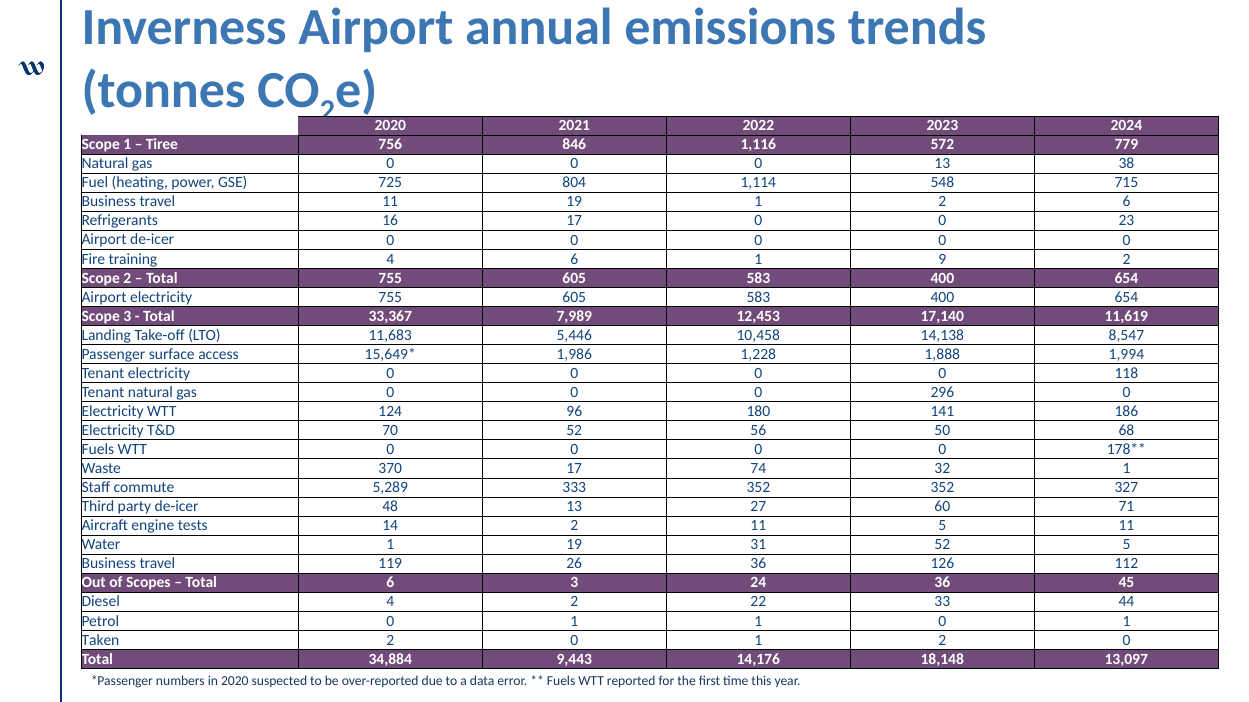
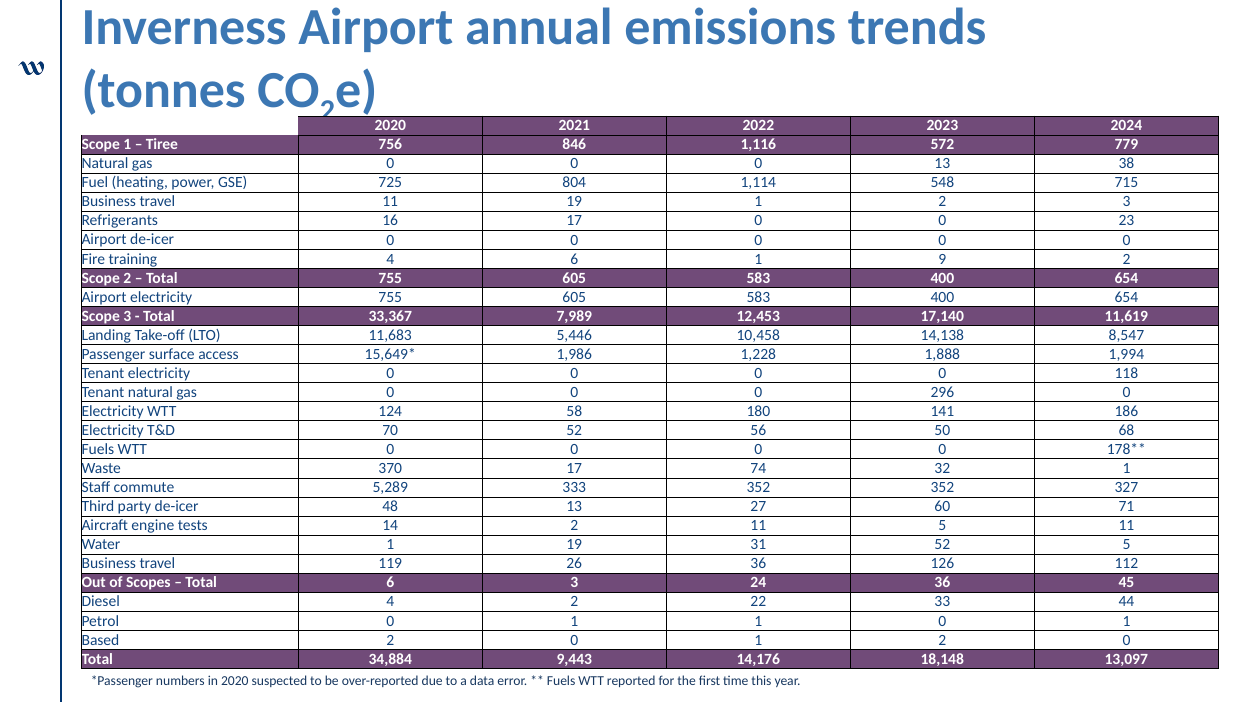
2 6: 6 -> 3
96: 96 -> 58
Taken: Taken -> Based
